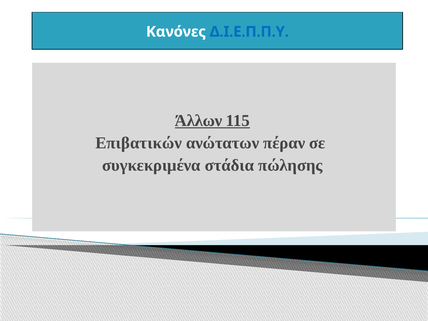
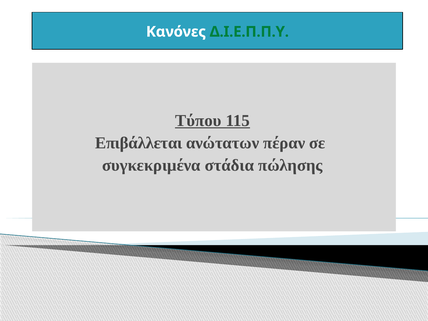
Δ.Ι.Ε.Π.Π.Υ colour: blue -> green
Άλλων: Άλλων -> Τύπου
Επιβατικών: Επιβατικών -> Επιβάλλεται
